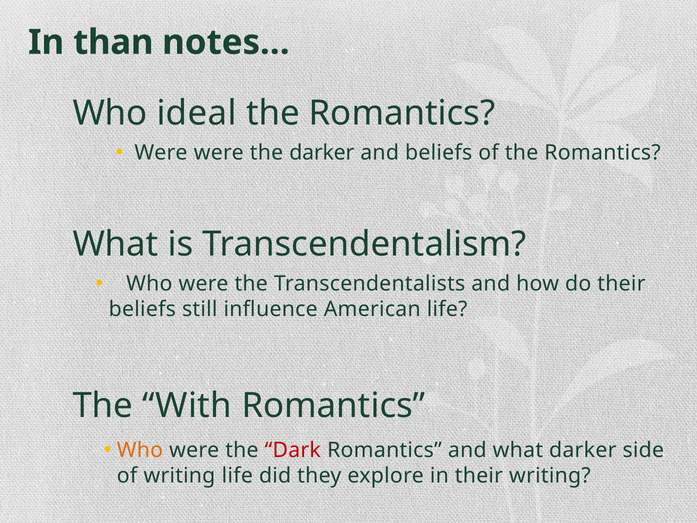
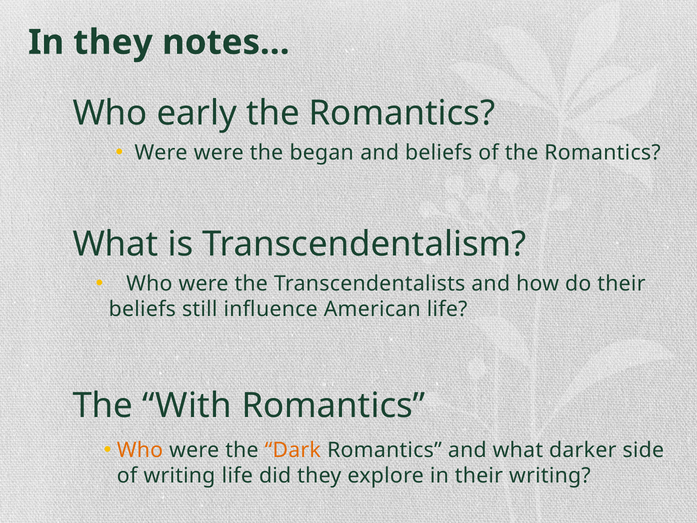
In than: than -> they
ideal: ideal -> early
the darker: darker -> began
Dark colour: red -> orange
